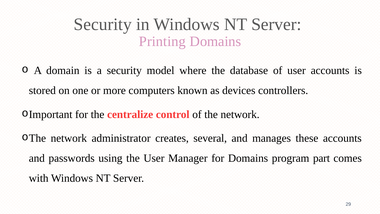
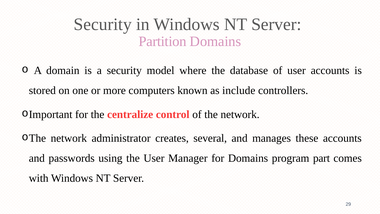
Printing: Printing -> Partition
devices: devices -> include
